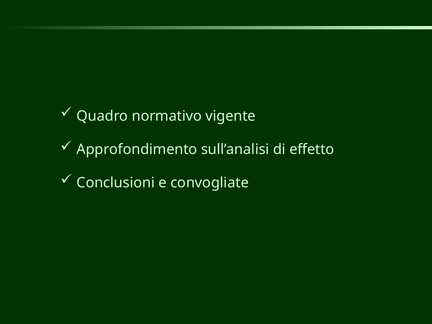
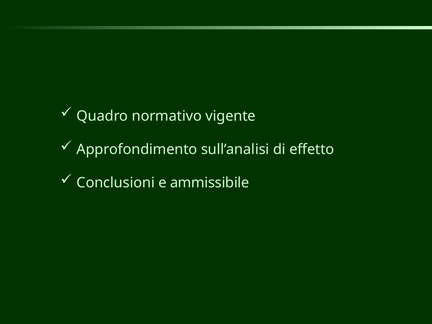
convogliate: convogliate -> ammissibile
